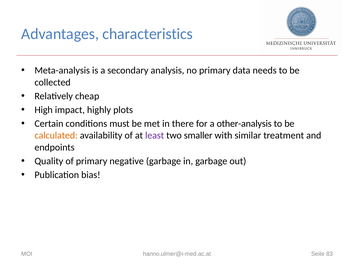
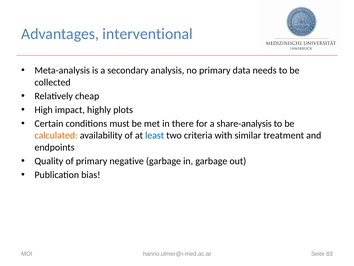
characteristics: characteristics -> interventional
other-analysis: other-analysis -> share-analysis
least colour: purple -> blue
smaller: smaller -> criteria
